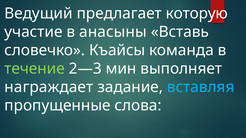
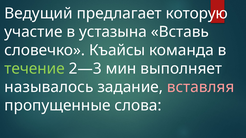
анасыны: анасыны -> устазына
награждает: награждает -> называлось
вставляя colour: light blue -> pink
